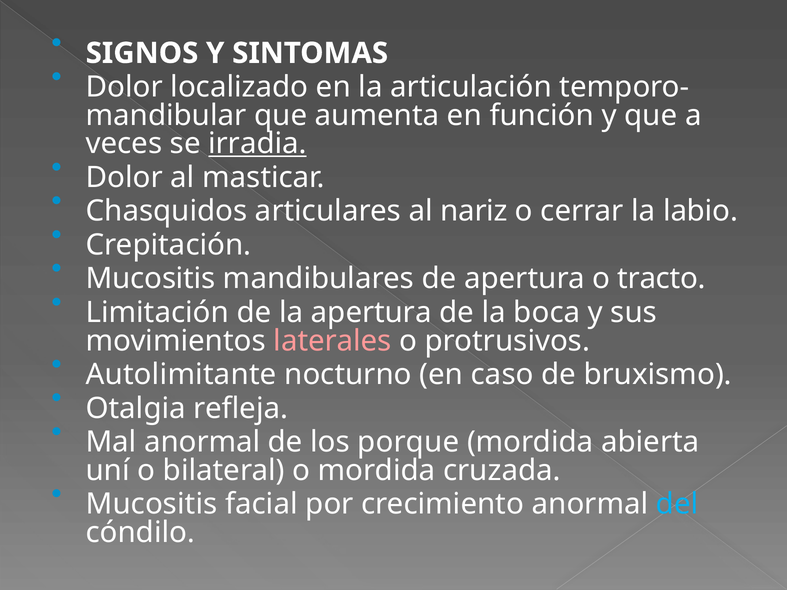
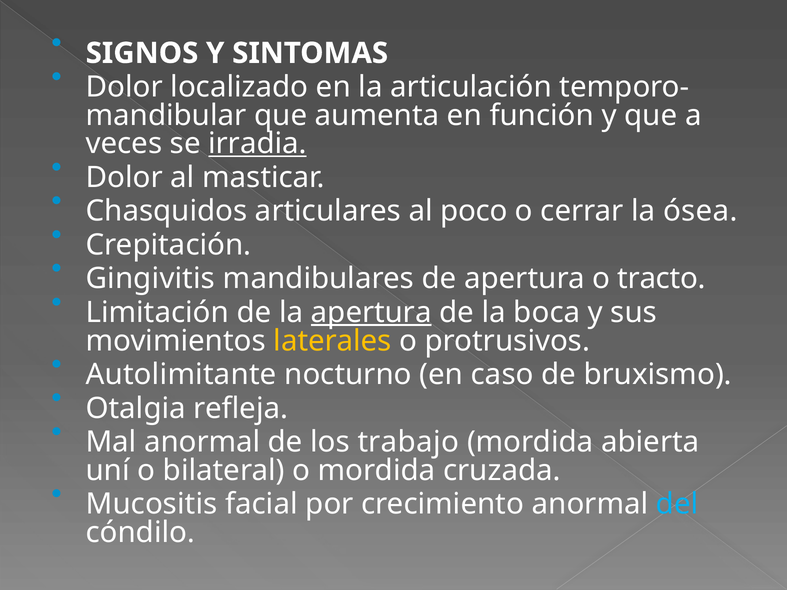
nariz: nariz -> poco
labio: labio -> ósea
Mucositis at (151, 279): Mucositis -> Gingivitis
apertura at (371, 313) underline: none -> present
laterales colour: pink -> yellow
porque: porque -> trabajo
